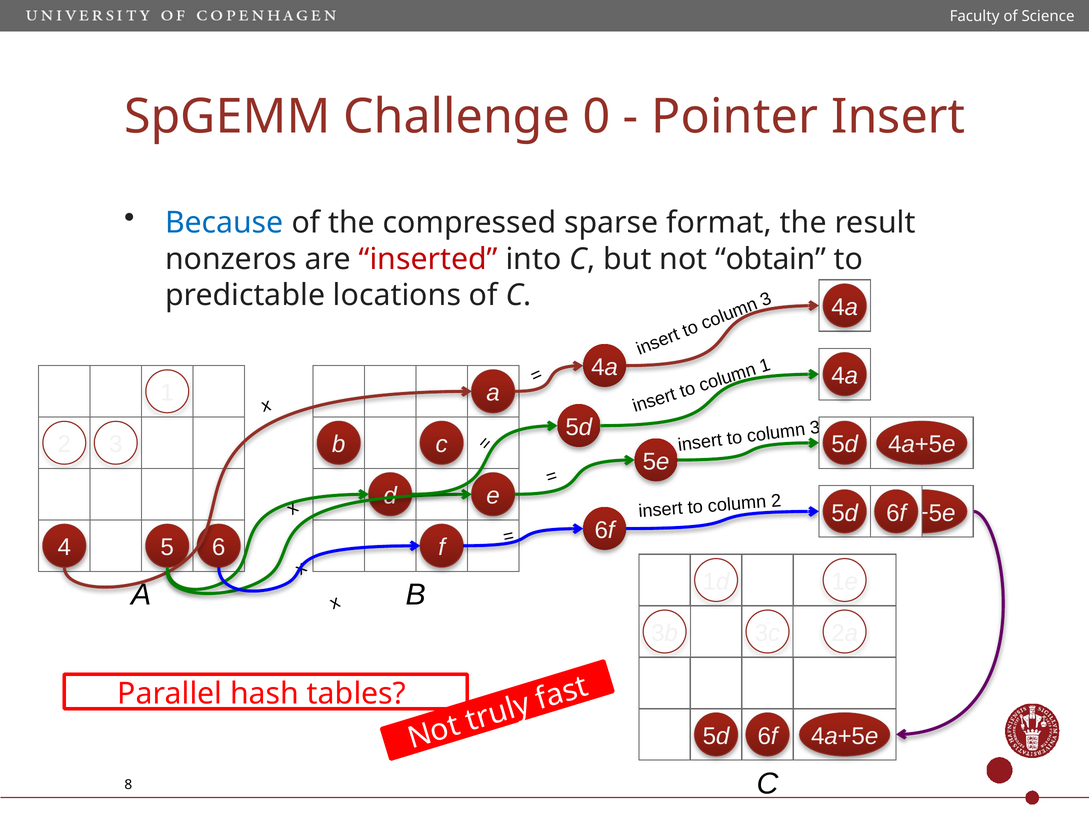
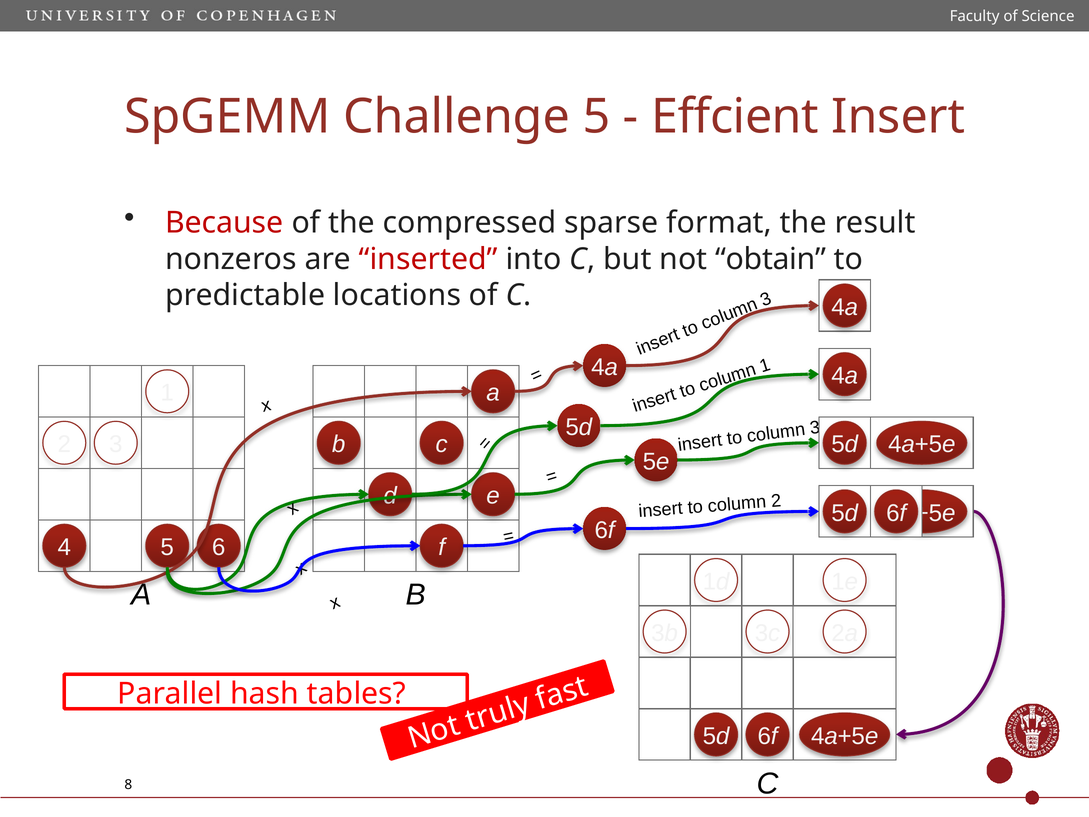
Challenge 0: 0 -> 5
Pointer: Pointer -> Effcient
Because colour: blue -> red
